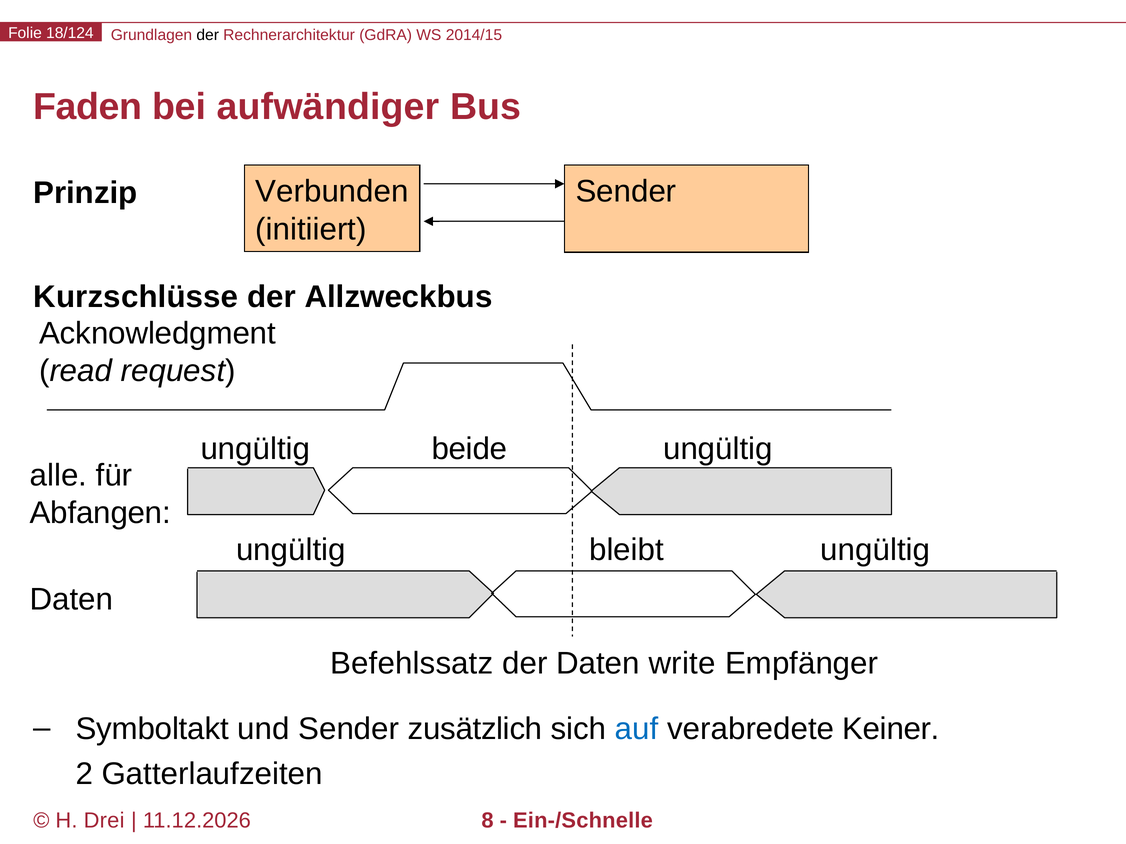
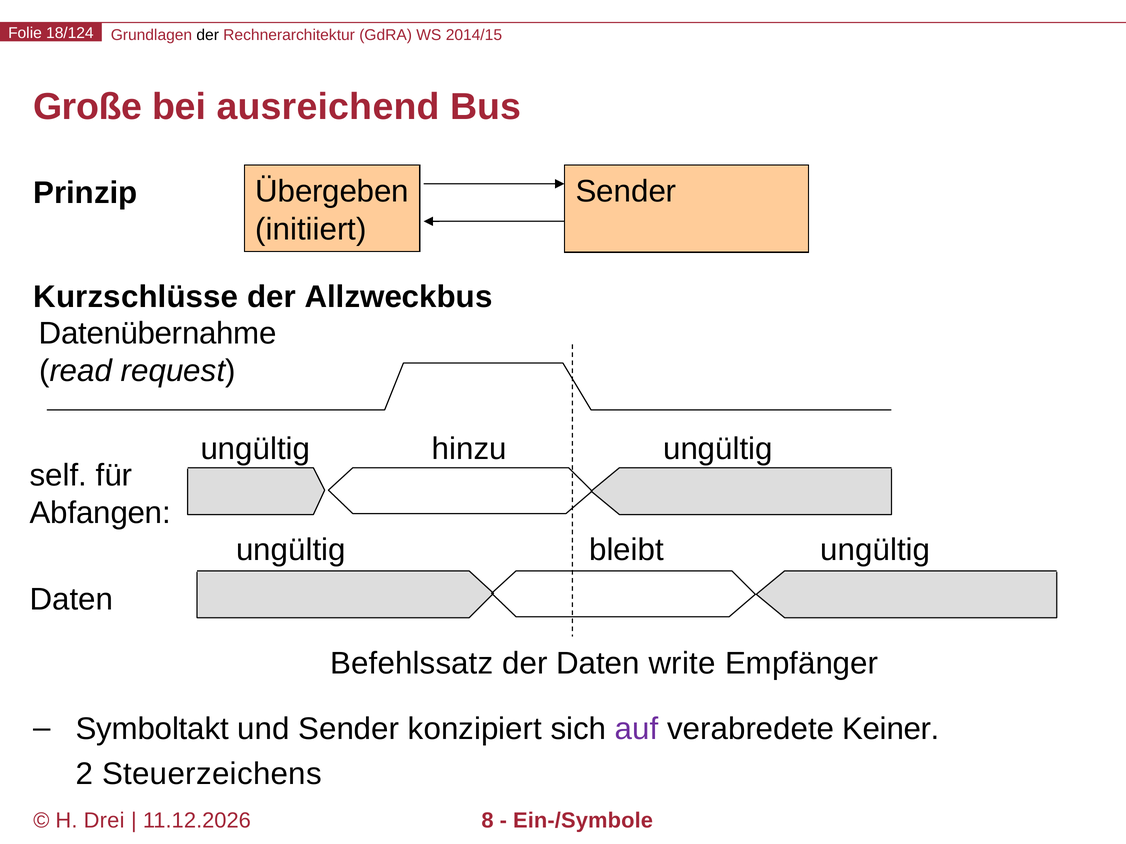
Faden: Faden -> Große
aufwändiger: aufwändiger -> ausreichend
Verbunden: Verbunden -> Übergeben
Acknowledgment: Acknowledgment -> Datenübernahme
beide: beide -> hinzu
alle: alle -> self
zusätzlich: zusätzlich -> konzipiert
auf colour: blue -> purple
Gatterlaufzeiten: Gatterlaufzeiten -> Steuerzeichens
Ein-/Schnelle: Ein-/Schnelle -> Ein-/Symbole
